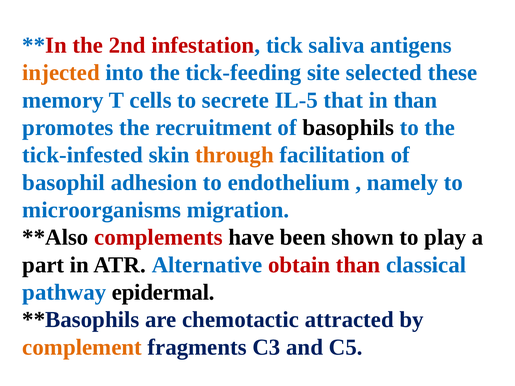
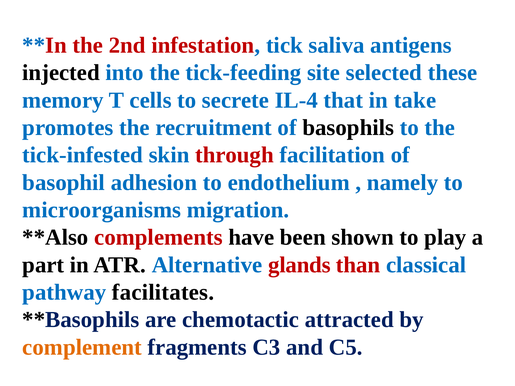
injected colour: orange -> black
IL-5: IL-5 -> IL-4
in than: than -> take
through colour: orange -> red
obtain: obtain -> glands
epidermal: epidermal -> facilitates
